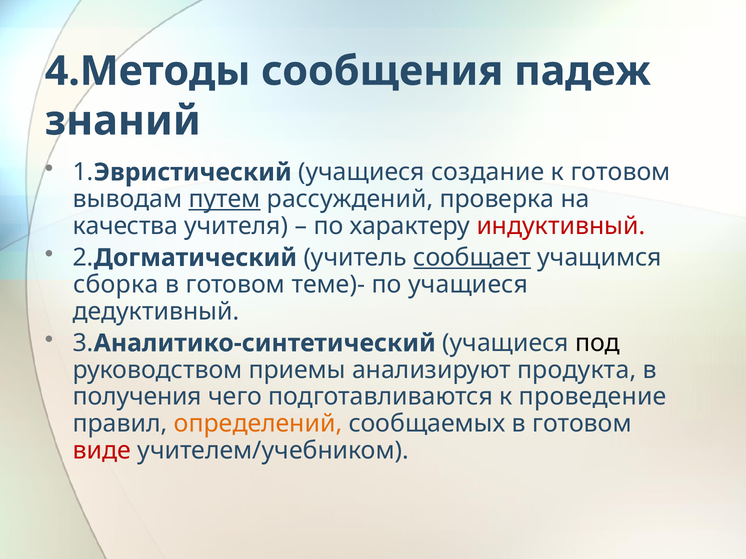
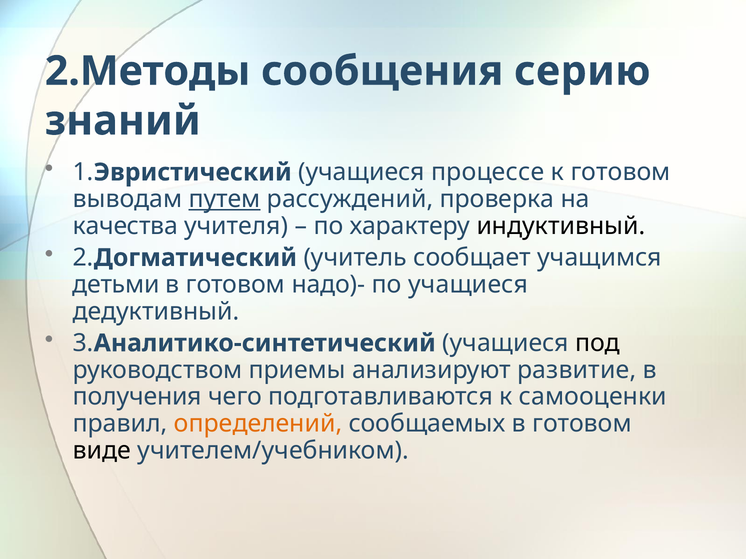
4.Методы: 4.Методы -> 2.Методы
падеж: падеж -> серию
создание: создание -> процессе
индуктивный colour: red -> black
сообщает underline: present -> none
сборка: сборка -> детьми
теме)-: теме)- -> надо)-
продукта: продукта -> развитие
проведение: проведение -> самооценки
виде colour: red -> black
